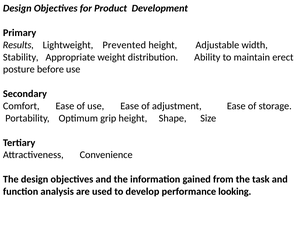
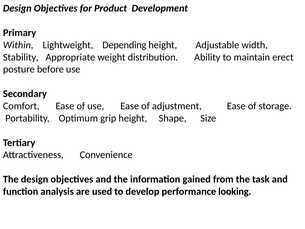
Results: Results -> Within
Prevented: Prevented -> Depending
